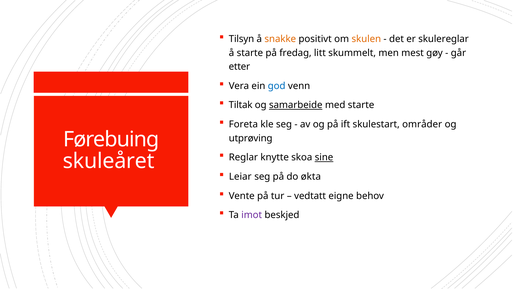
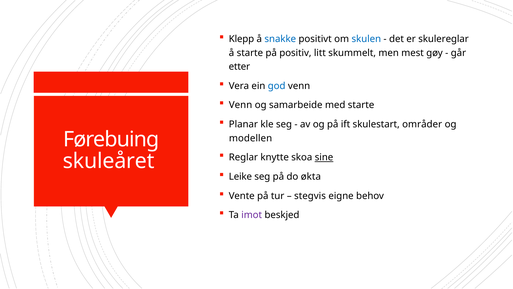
Tilsyn: Tilsyn -> Klepp
snakke colour: orange -> blue
skulen colour: orange -> blue
fredag: fredag -> positiv
Tiltak at (241, 105): Tiltak -> Venn
samarbeide underline: present -> none
Foreta: Foreta -> Planar
utprøving: utprøving -> modellen
Leiar: Leiar -> Leike
vedtatt: vedtatt -> stegvis
